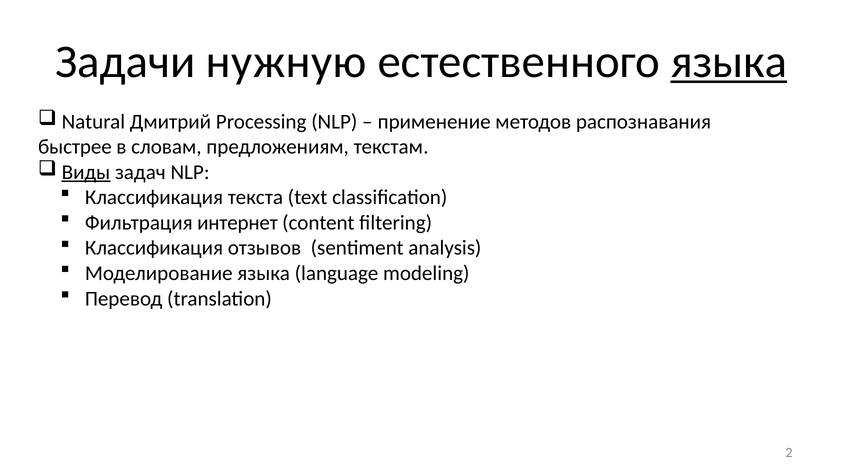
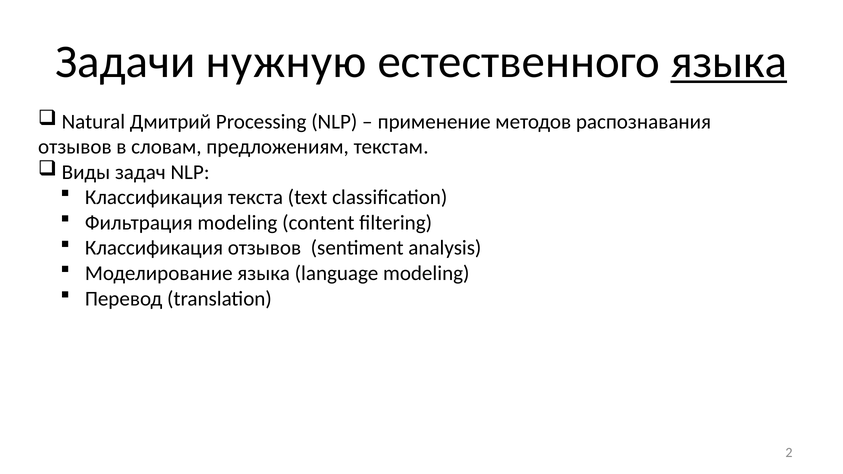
быстрее at (75, 147): быстрее -> отзывов
Виды underline: present -> none
Фильтрация интернет: интернет -> modeling
